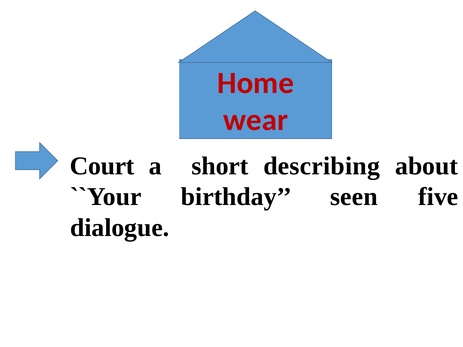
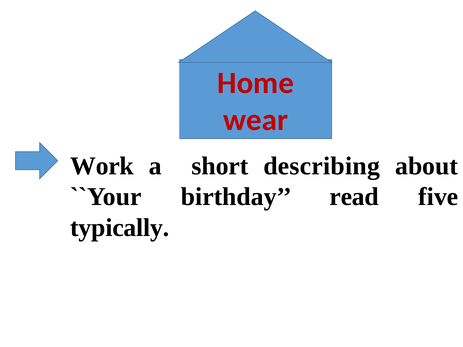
Court: Court -> Work
seen: seen -> read
dialogue: dialogue -> typically
